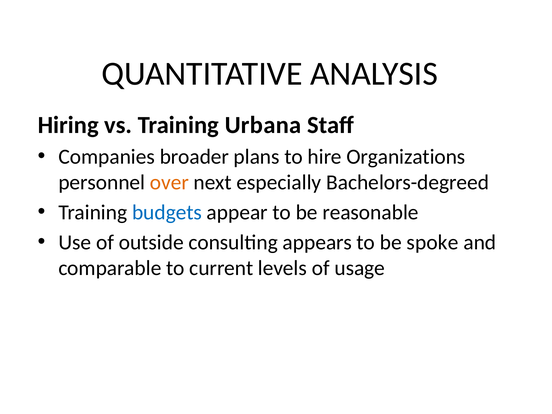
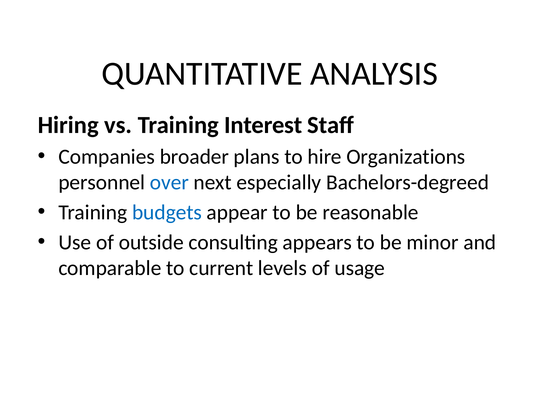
Urbana: Urbana -> Interest
over colour: orange -> blue
spoke: spoke -> minor
